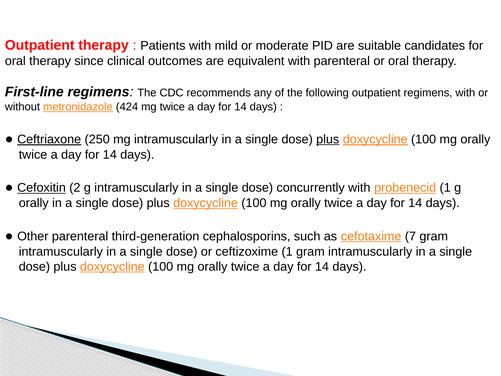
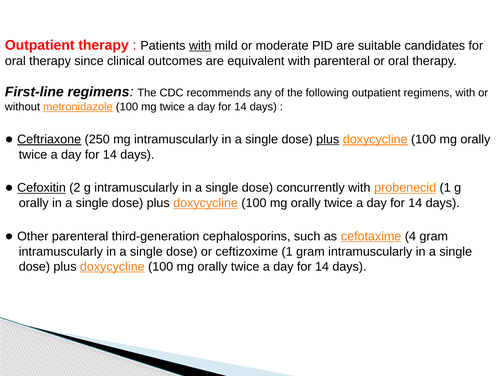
with at (200, 46) underline: none -> present
metronidazole 424: 424 -> 100
7: 7 -> 4
